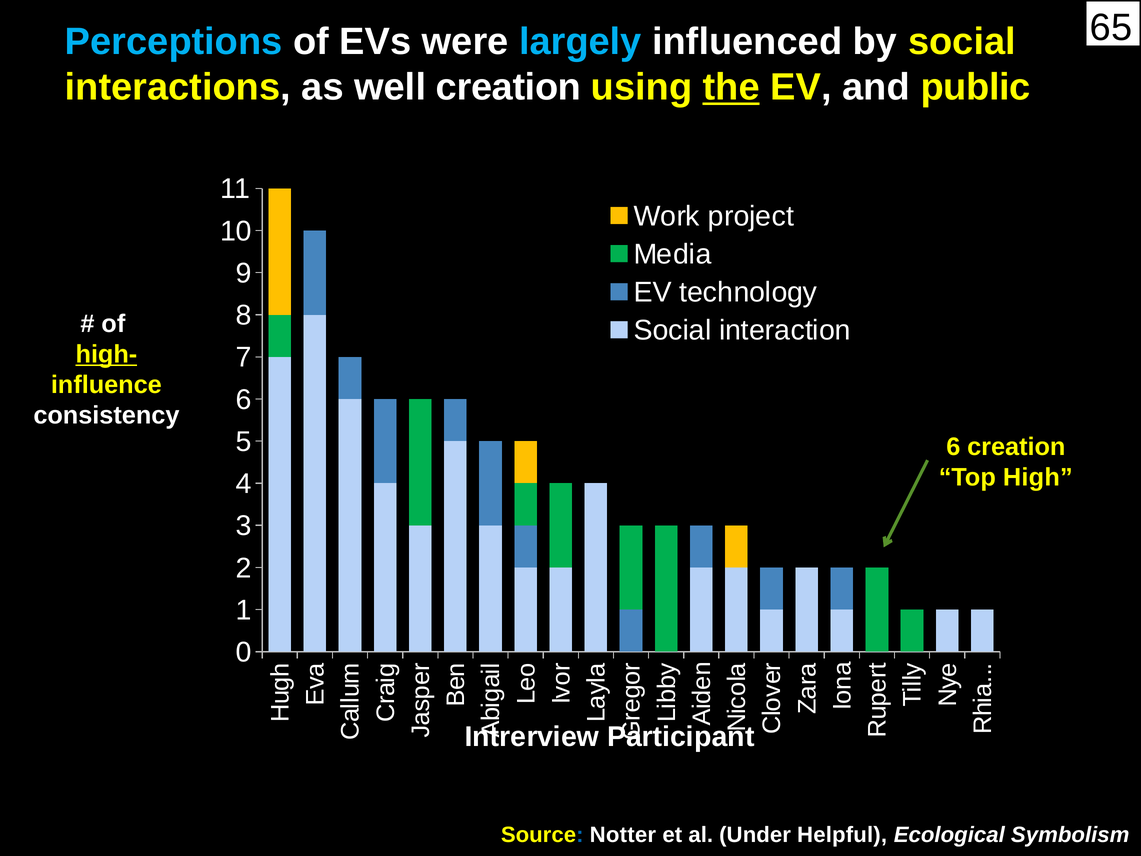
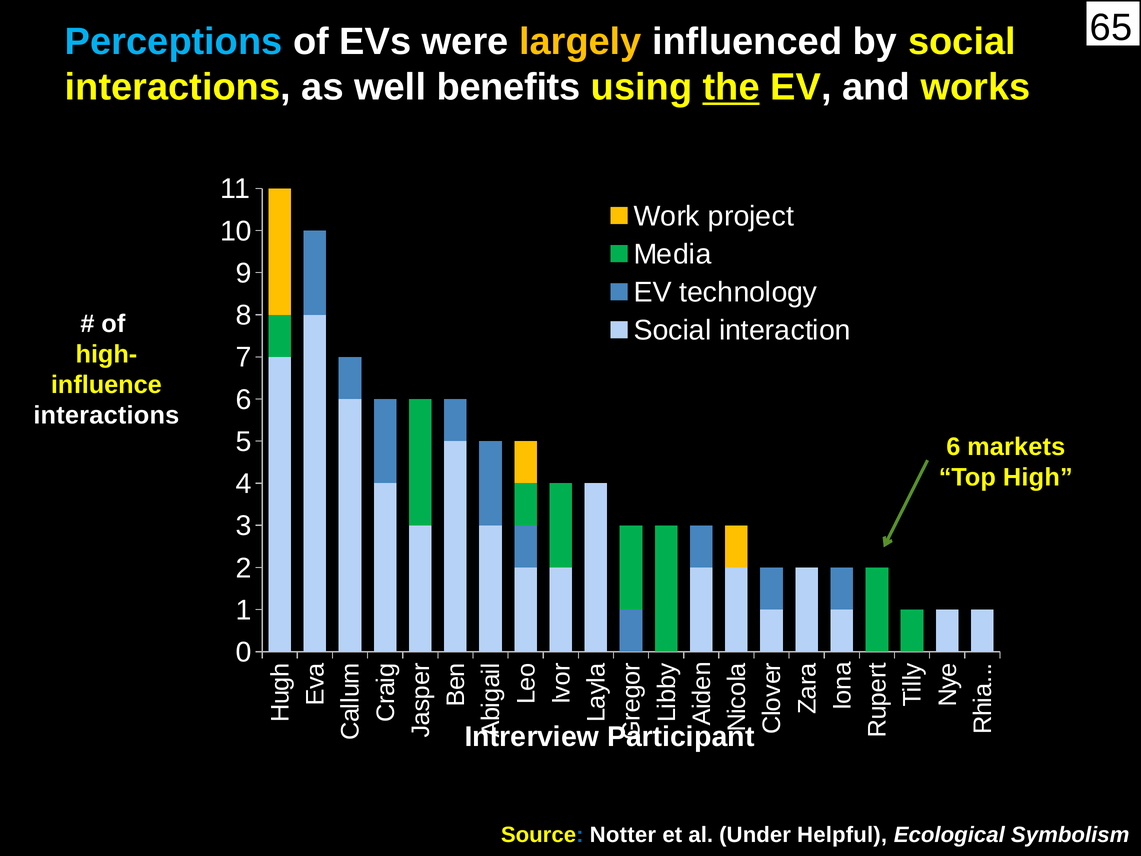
largely colour: light blue -> yellow
well creation: creation -> benefits
public: public -> works
high- underline: present -> none
consistency at (106, 415): consistency -> interactions
6 creation: creation -> markets
